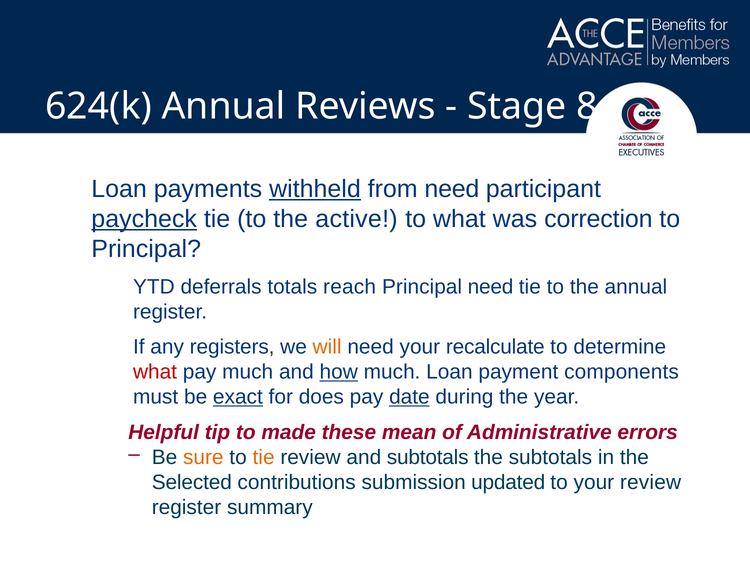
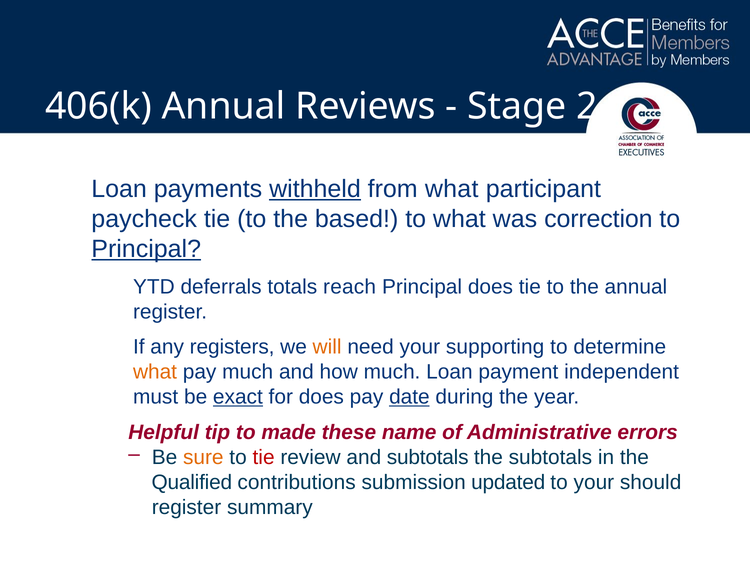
624(k: 624(k -> 406(k
8: 8 -> 2
from need: need -> what
paycheck underline: present -> none
active: active -> based
Principal at (146, 249) underline: none -> present
Principal need: need -> does
recalculate: recalculate -> supporting
what at (155, 372) colour: red -> orange
how underline: present -> none
components: components -> independent
mean: mean -> name
tie at (264, 458) colour: orange -> red
Selected: Selected -> Qualified
your review: review -> should
